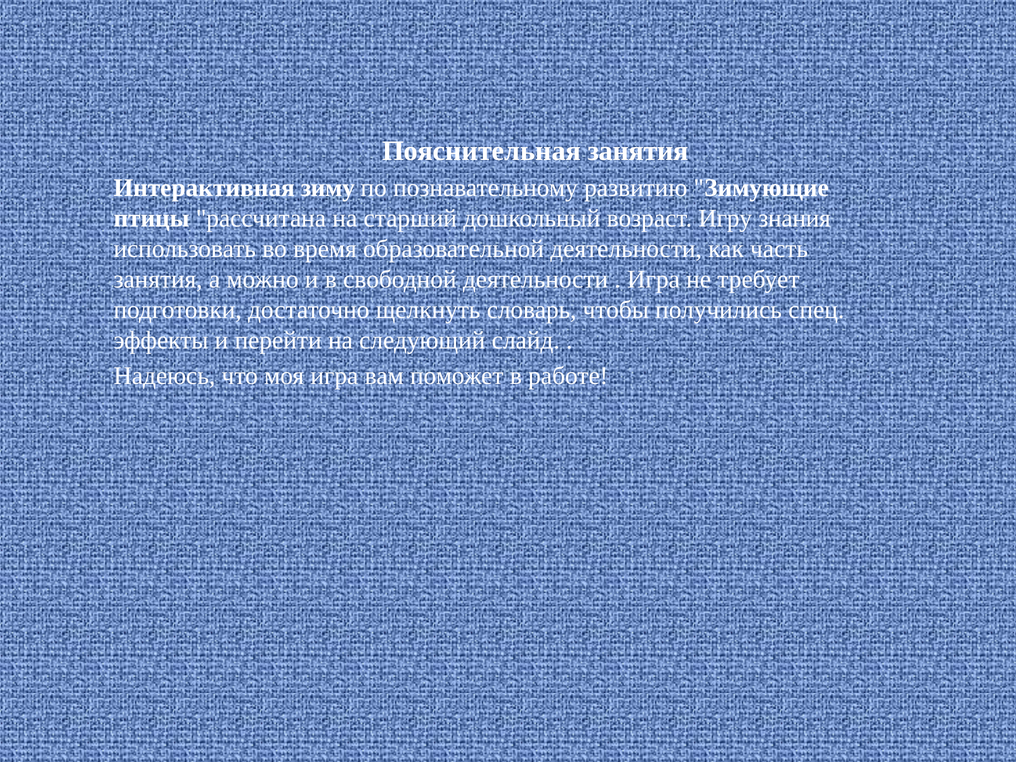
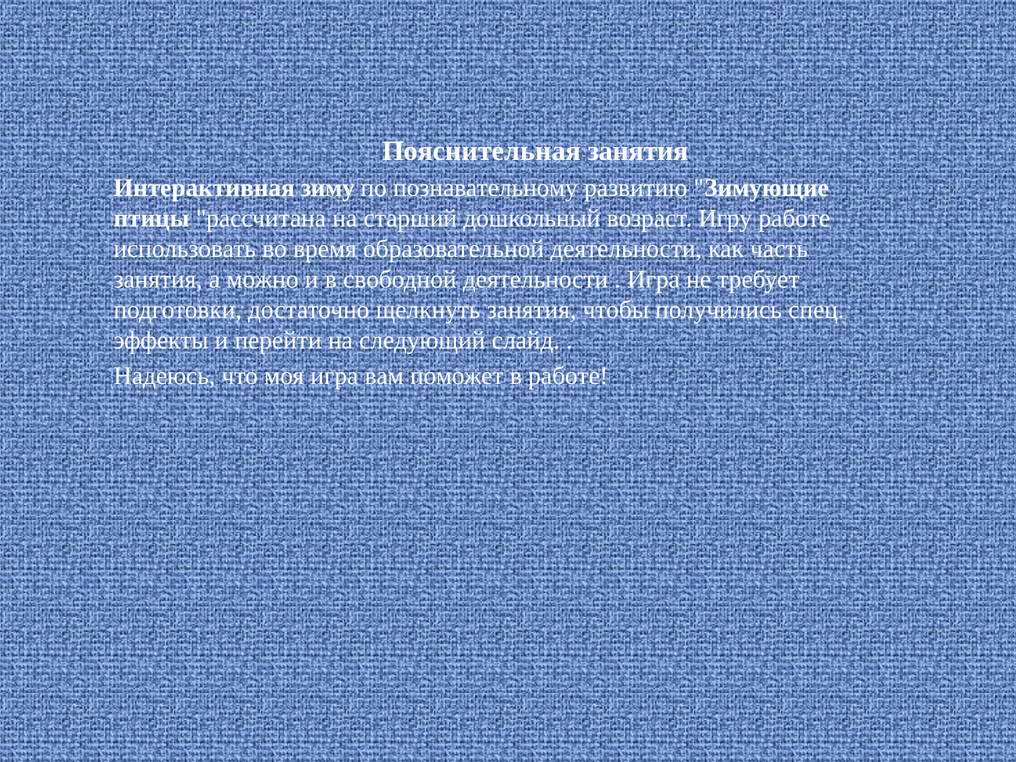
Игру знания: знания -> работе
щелкнуть словарь: словарь -> занятия
